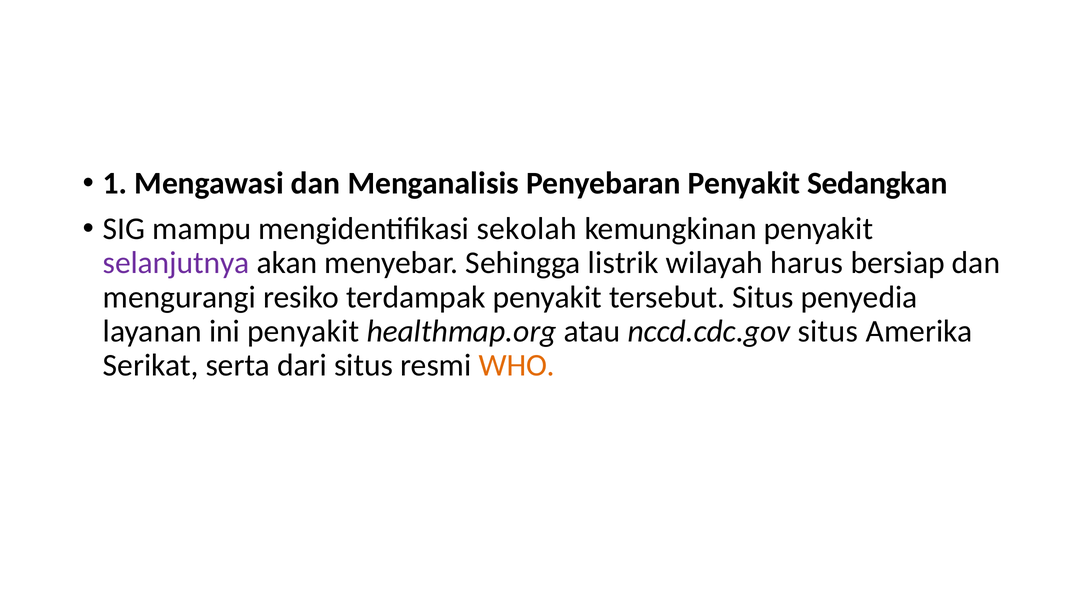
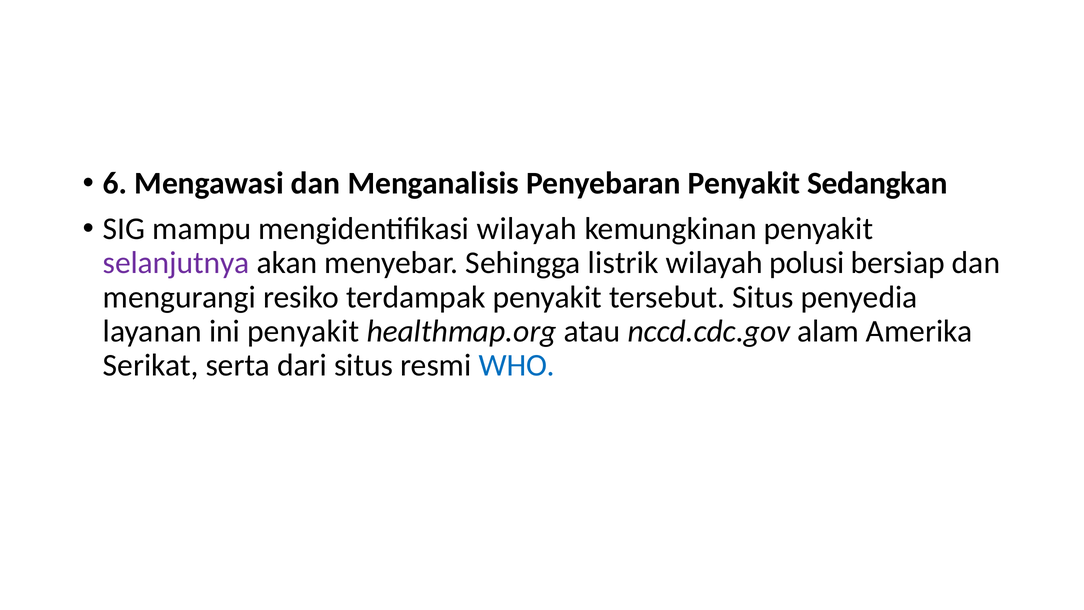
1: 1 -> 6
mengidentifikasi sekolah: sekolah -> wilayah
harus: harus -> polusi
nccd.cdc.gov situs: situs -> alam
WHO colour: orange -> blue
